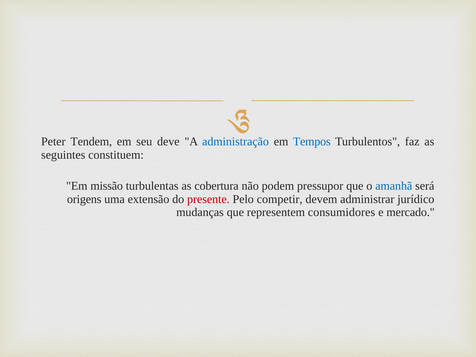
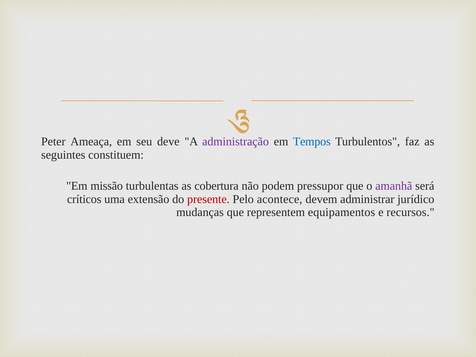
Tendem: Tendem -> Ameaça
administração colour: blue -> purple
amanhã colour: blue -> purple
origens: origens -> críticos
competir: competir -> acontece
consumidores: consumidores -> equipamentos
mercado: mercado -> recursos
